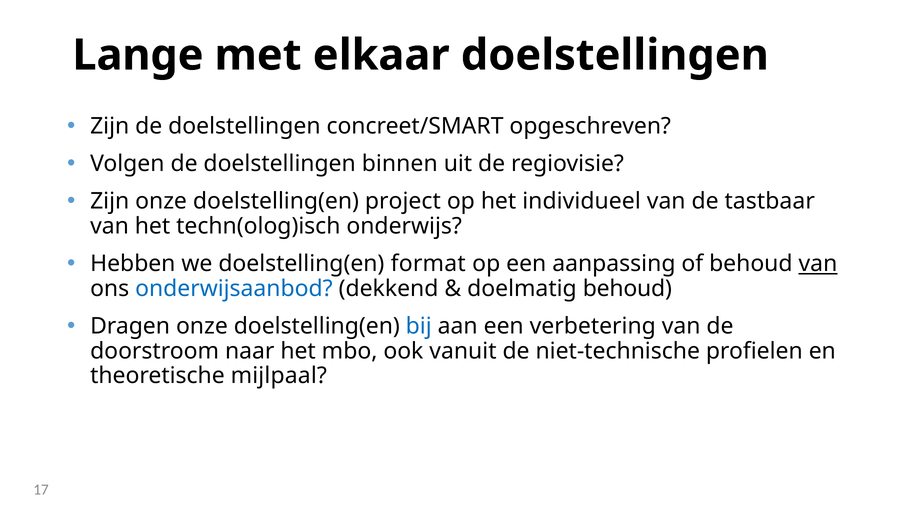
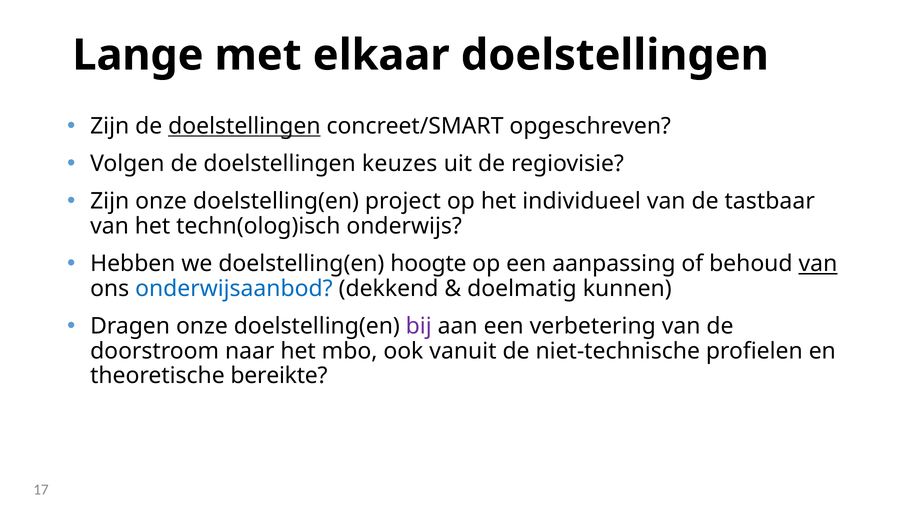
doelstellingen at (244, 126) underline: none -> present
binnen: binnen -> keuzes
format: format -> hoogte
doelmatig behoud: behoud -> kunnen
bij colour: blue -> purple
mijlpaal: mijlpaal -> bereikte
